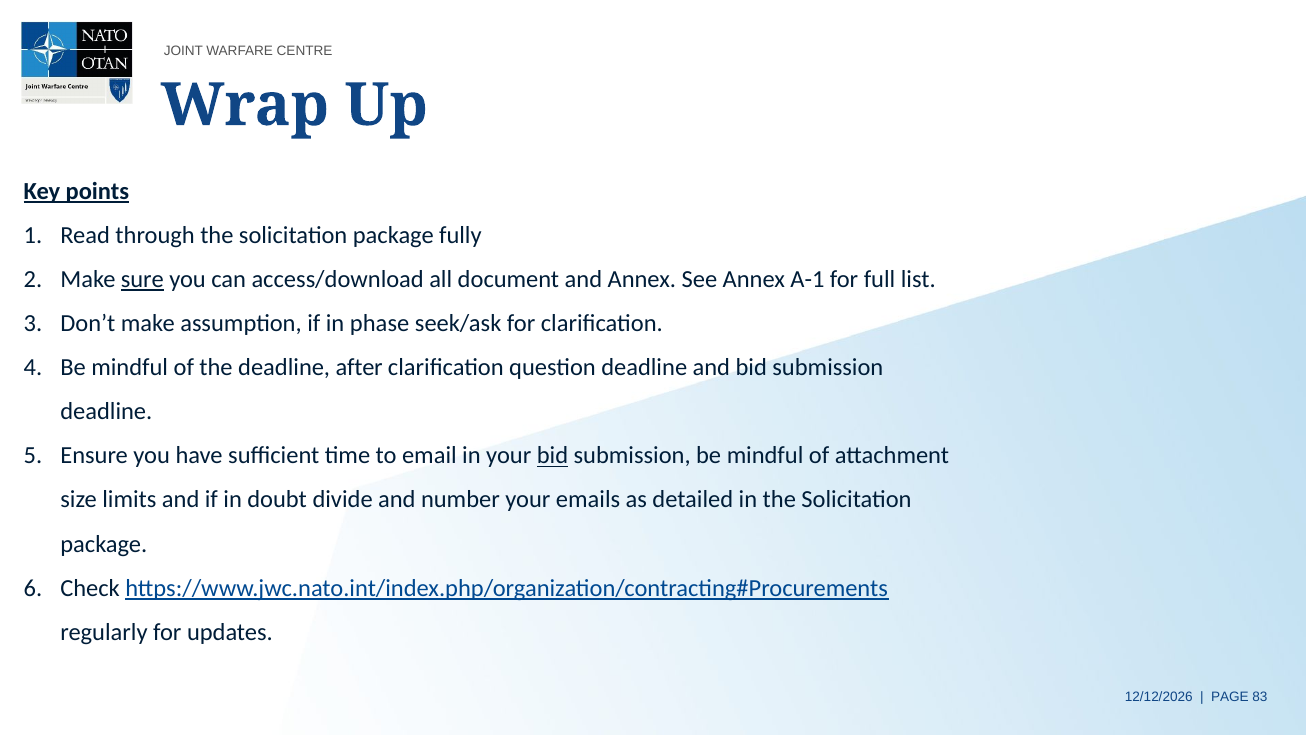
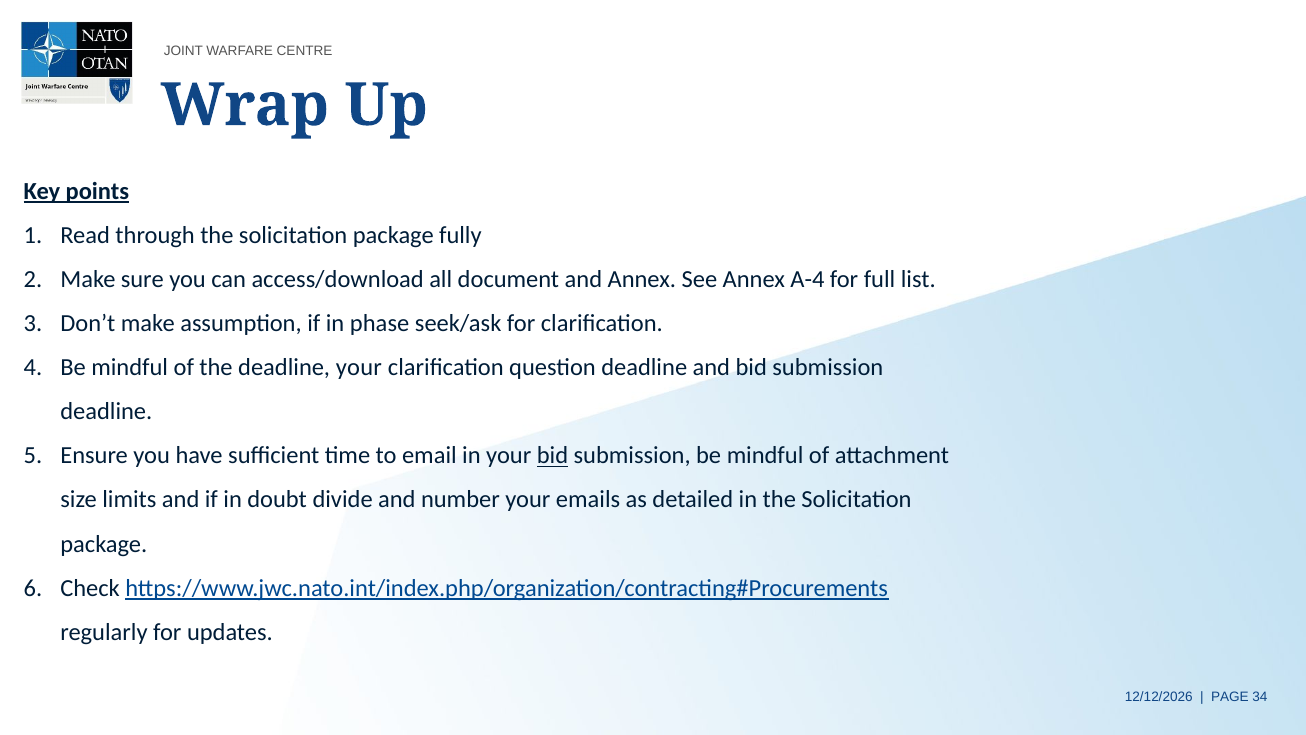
sure underline: present -> none
A-1: A-1 -> A-4
deadline after: after -> your
83: 83 -> 34
